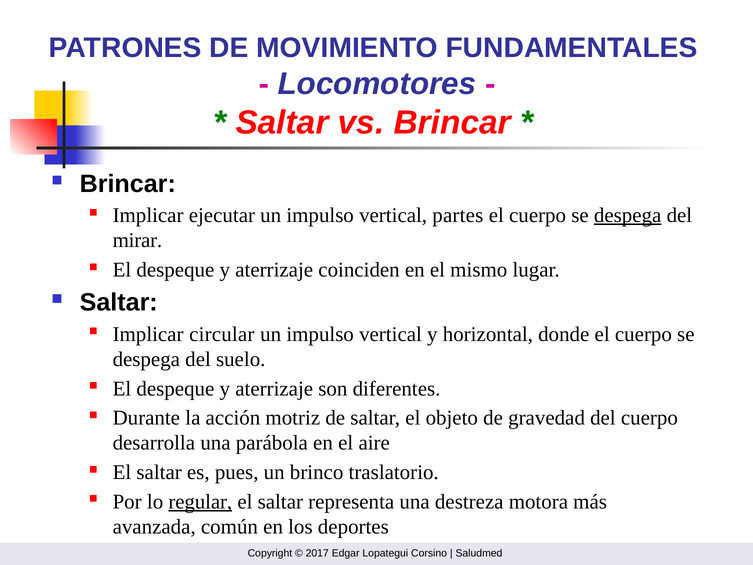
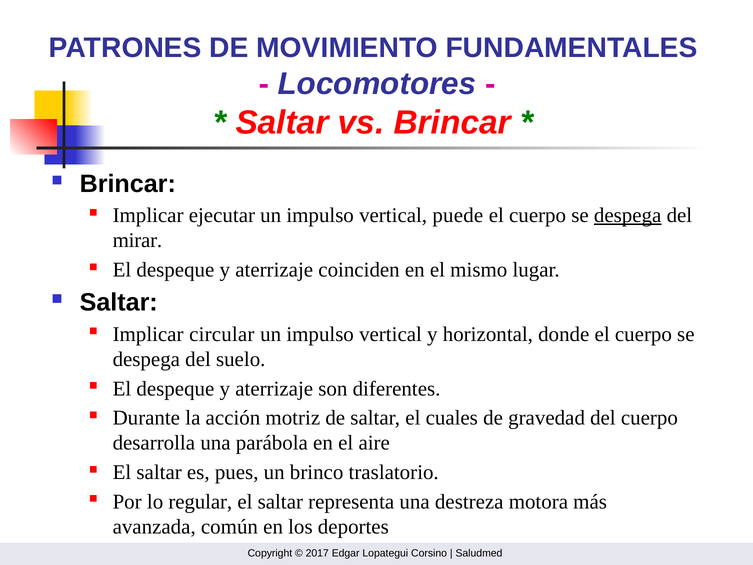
partes: partes -> puede
objeto: objeto -> cuales
regular underline: present -> none
